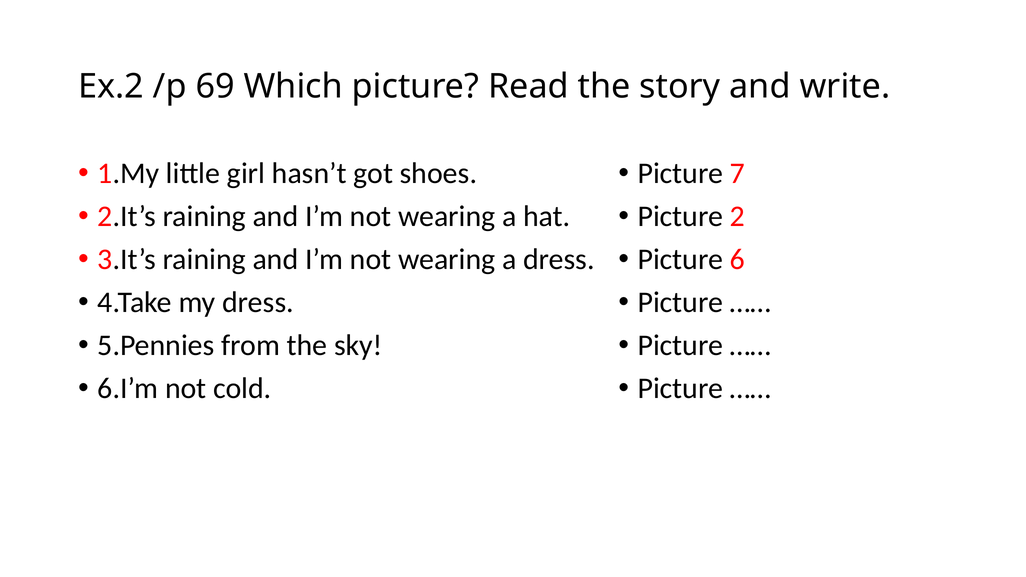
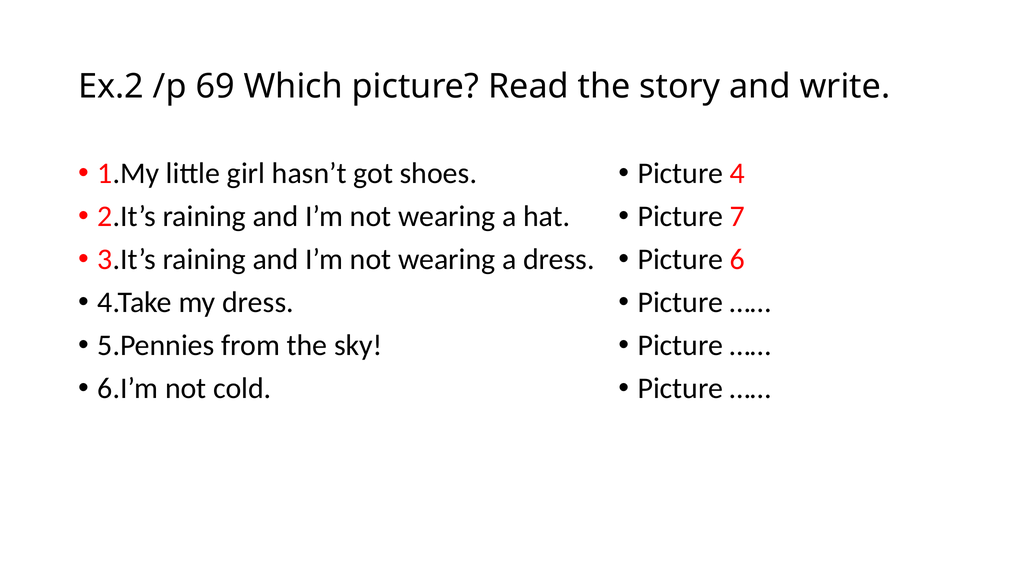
7: 7 -> 4
2: 2 -> 7
